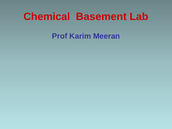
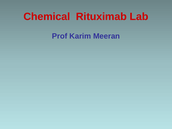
Basement: Basement -> Rituximab
